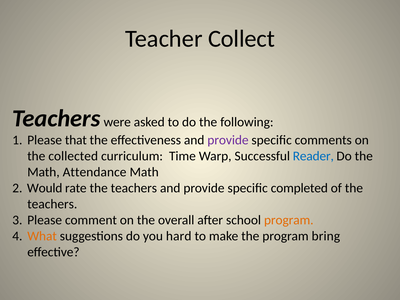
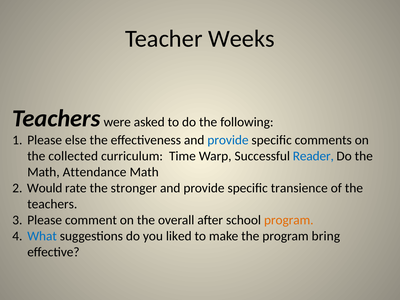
Collect: Collect -> Weeks
that: that -> else
provide at (228, 140) colour: purple -> blue
rate the teachers: teachers -> stronger
completed: completed -> transience
What colour: orange -> blue
hard: hard -> liked
